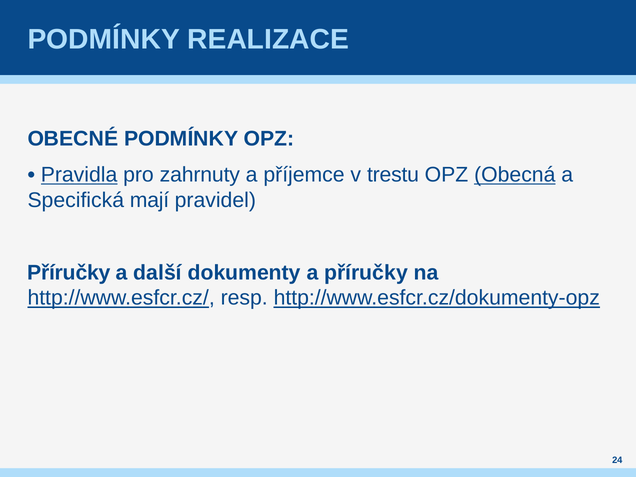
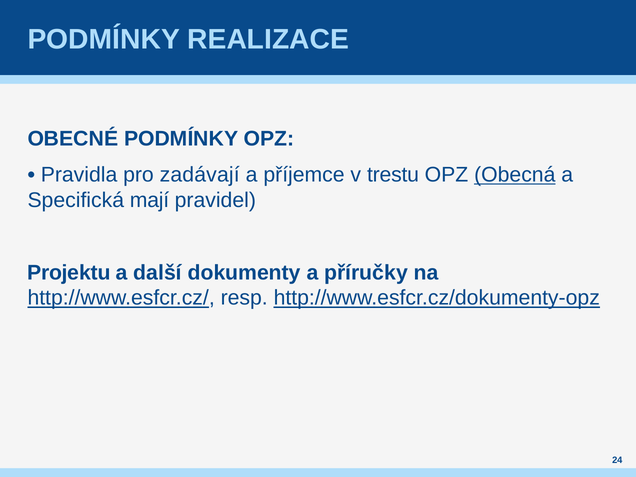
Pravidla underline: present -> none
zahrnuty: zahrnuty -> zadávají
Příručky at (69, 273): Příručky -> Projektu
